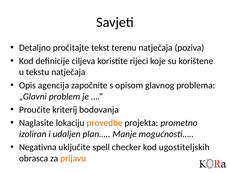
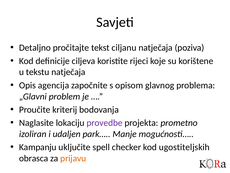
terenu: terenu -> ciljanu
provedbe colour: orange -> purple
plan…: plan… -> park…
Negativna: Negativna -> Kampanju
